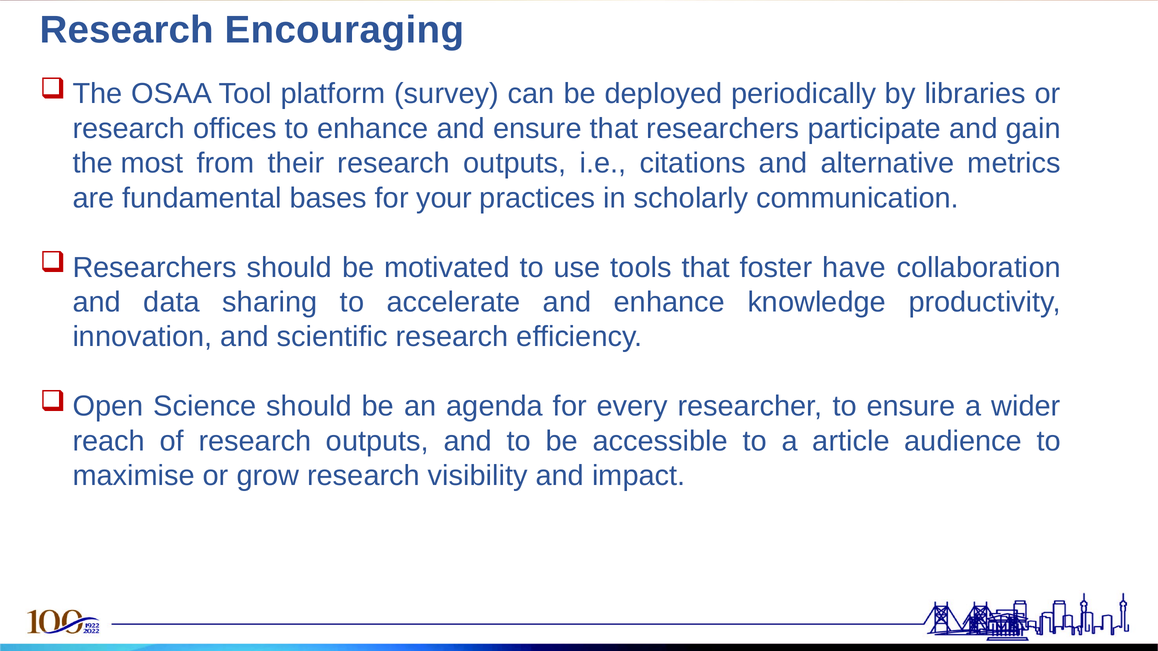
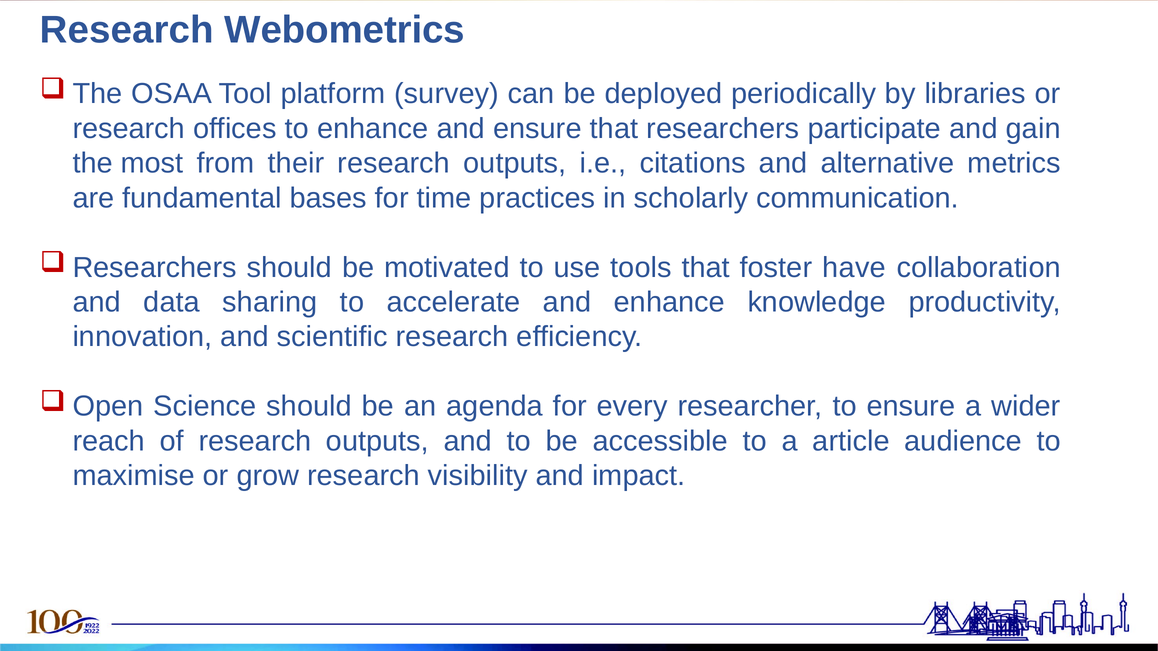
Encouraging: Encouraging -> Webometrics
your: your -> time
